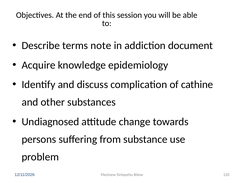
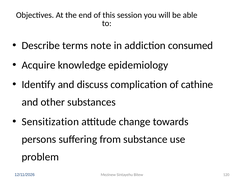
document: document -> consumed
Undiagnosed: Undiagnosed -> Sensitization
